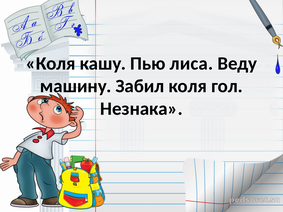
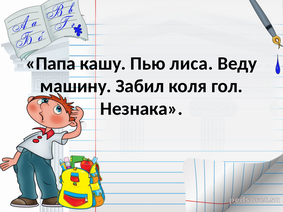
Коля at (51, 64): Коля -> Папа
